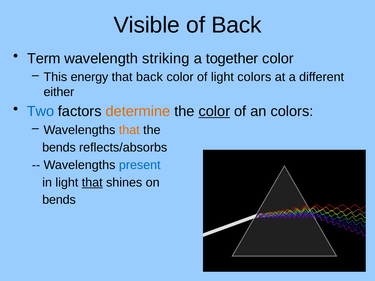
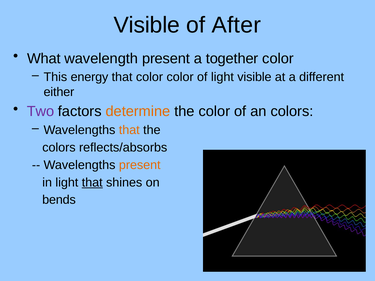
of Back: Back -> After
Term: Term -> What
wavelength striking: striking -> present
that back: back -> color
light colors: colors -> visible
Two colour: blue -> purple
color at (214, 111) underline: present -> none
bends at (59, 148): bends -> colors
present at (140, 165) colour: blue -> orange
